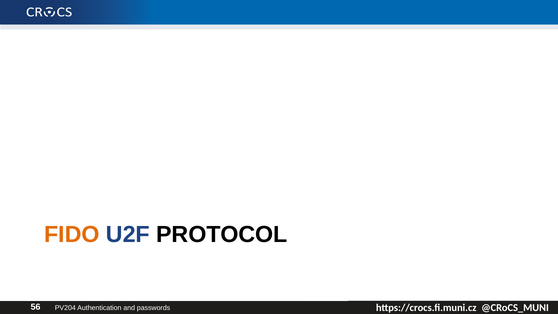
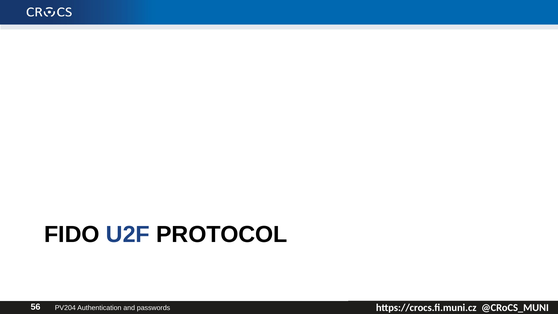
FIDO colour: orange -> black
